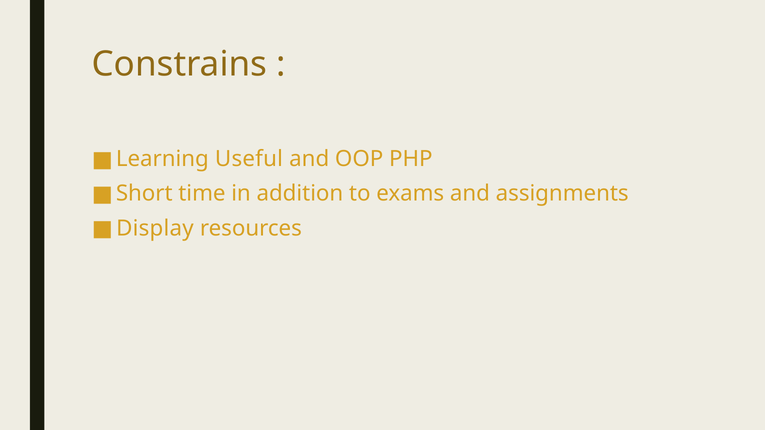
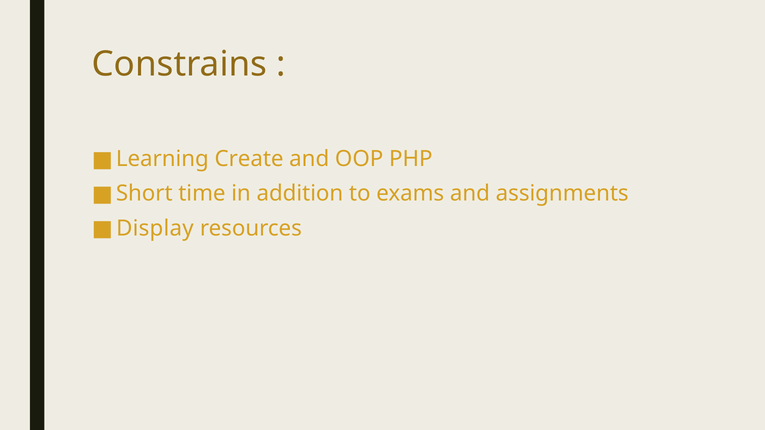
Useful: Useful -> Create
